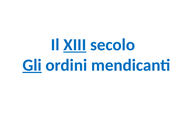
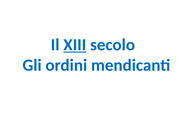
Gli underline: present -> none
